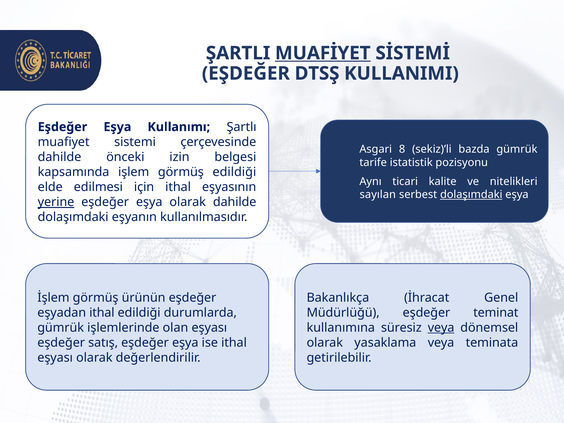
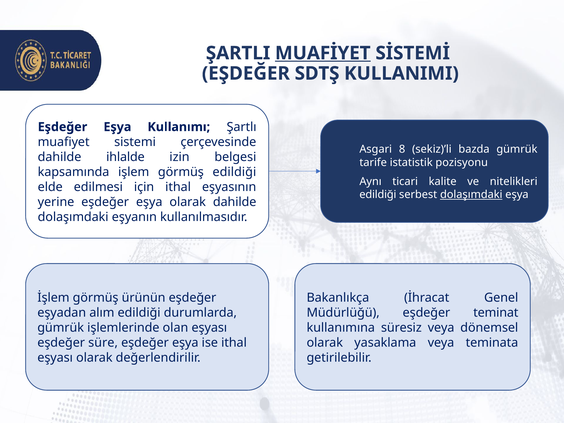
DTSŞ: DTSŞ -> SDTŞ
önceki: önceki -> ihlalde
sayılan at (378, 195): sayılan -> edildiği
yerine underline: present -> none
eşyadan ithal: ithal -> alım
veya at (441, 328) underline: present -> none
satış: satış -> süre
